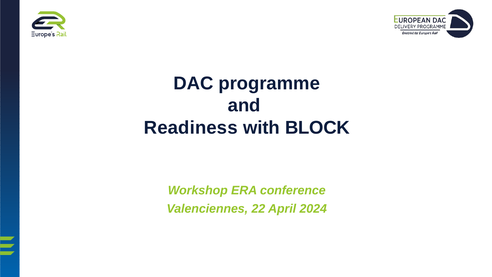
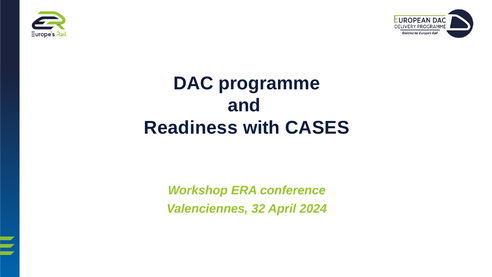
BLOCK: BLOCK -> CASES
22: 22 -> 32
